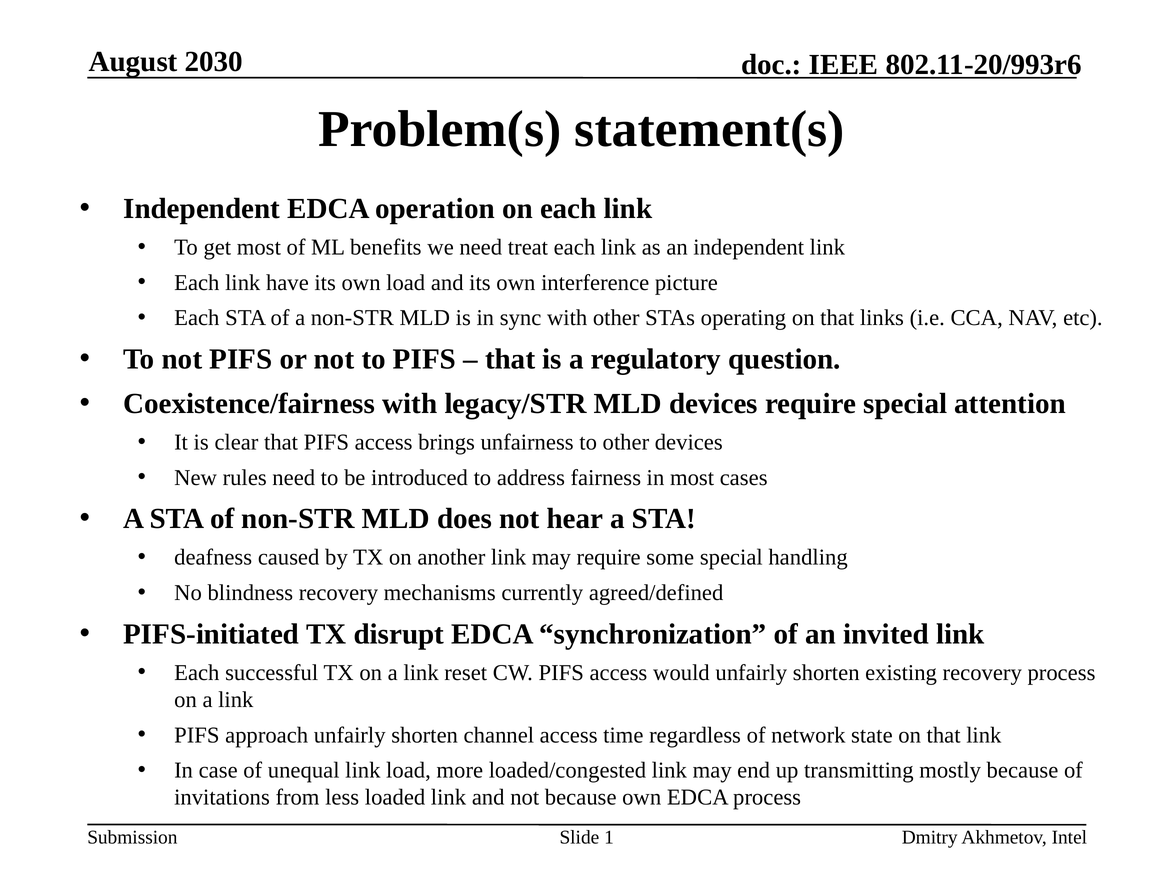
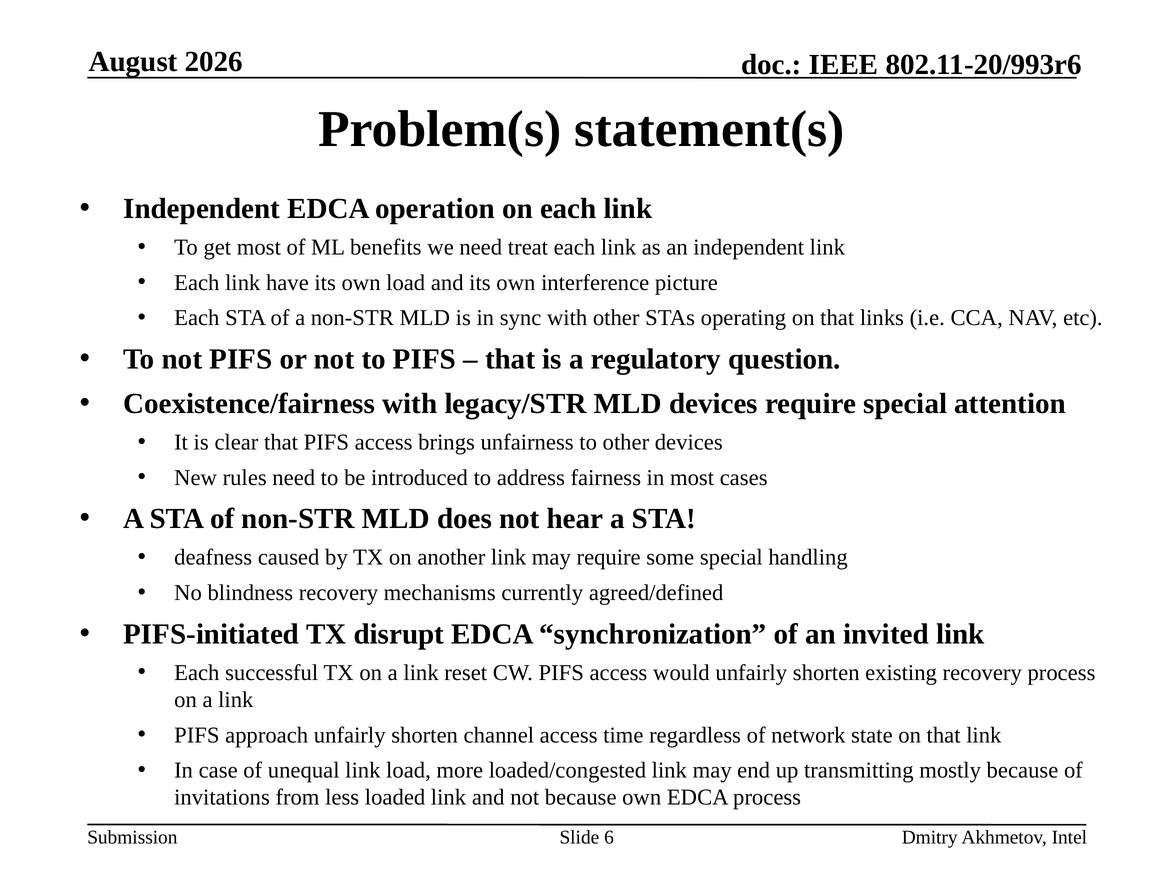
2030: 2030 -> 2026
1: 1 -> 6
